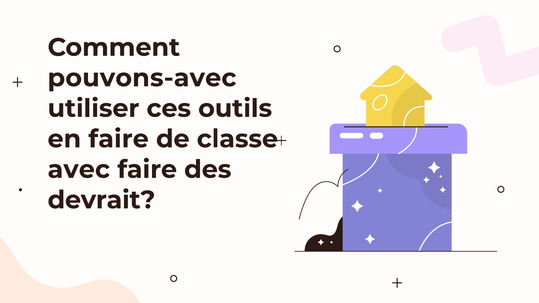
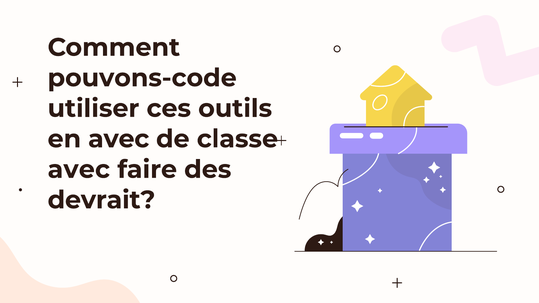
pouvons-avec: pouvons-avec -> pouvons-code
en faire: faire -> avec
